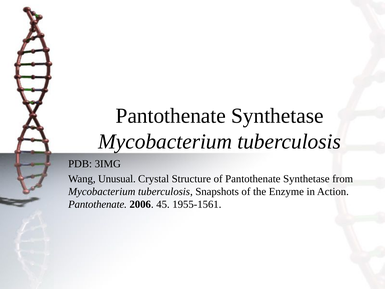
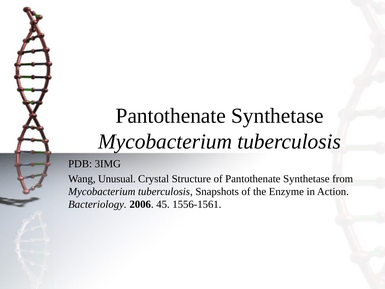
Pantothenate at (98, 204): Pantothenate -> Bacteriology
1955-1561: 1955-1561 -> 1556-1561
